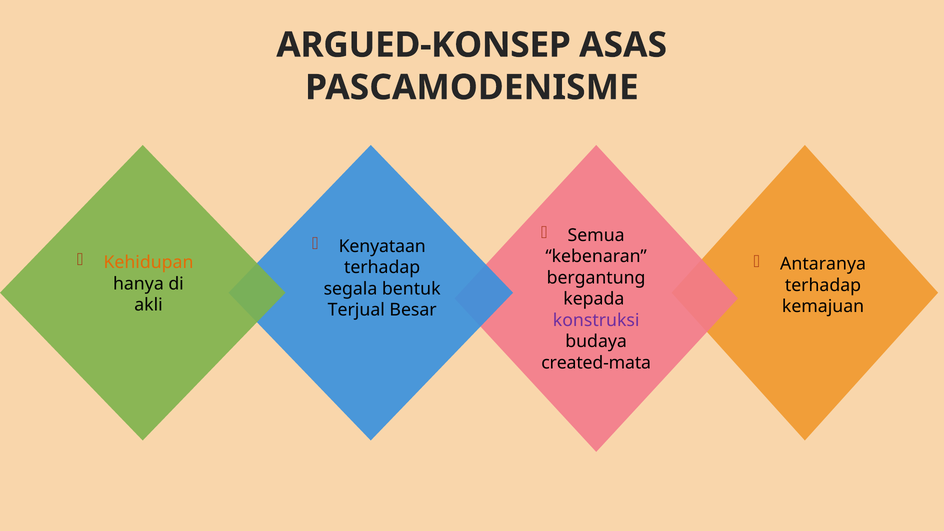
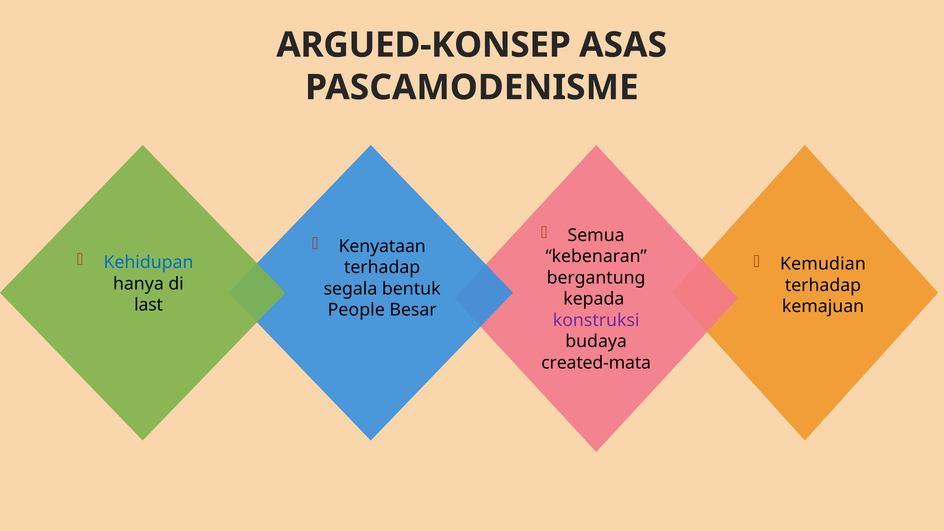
Kehidupan colour: orange -> blue
Antaranya: Antaranya -> Kemudian
akli: akli -> last
Terjual: Terjual -> People
